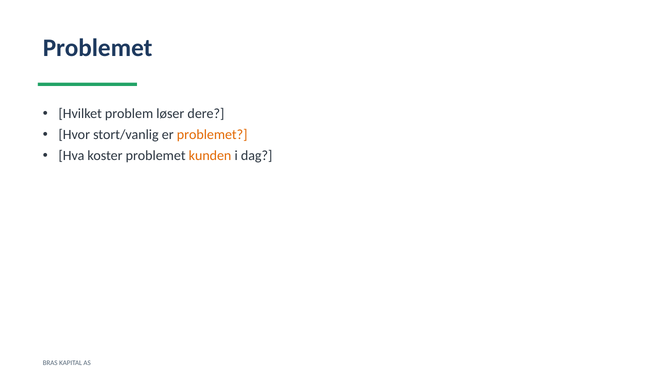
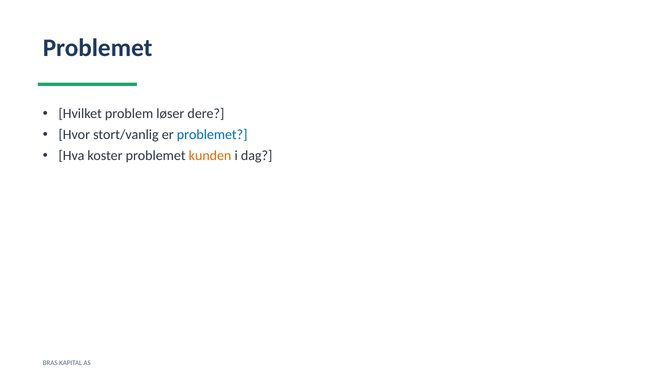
problemet at (212, 135) colour: orange -> blue
